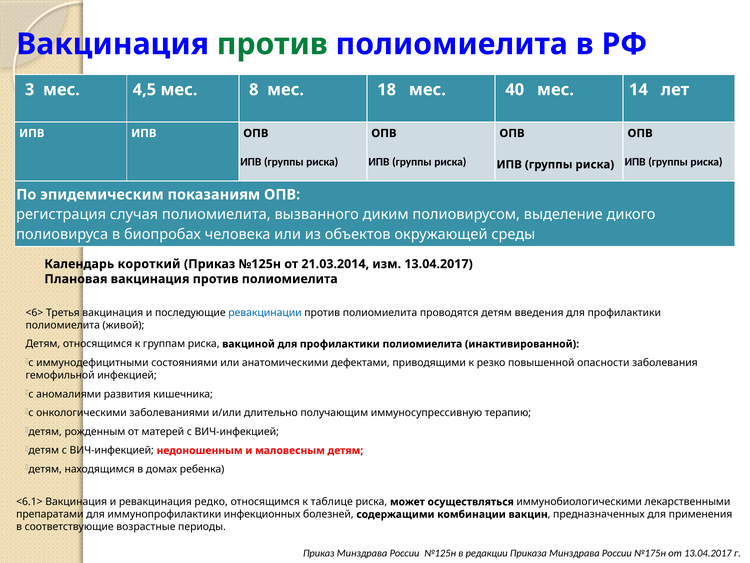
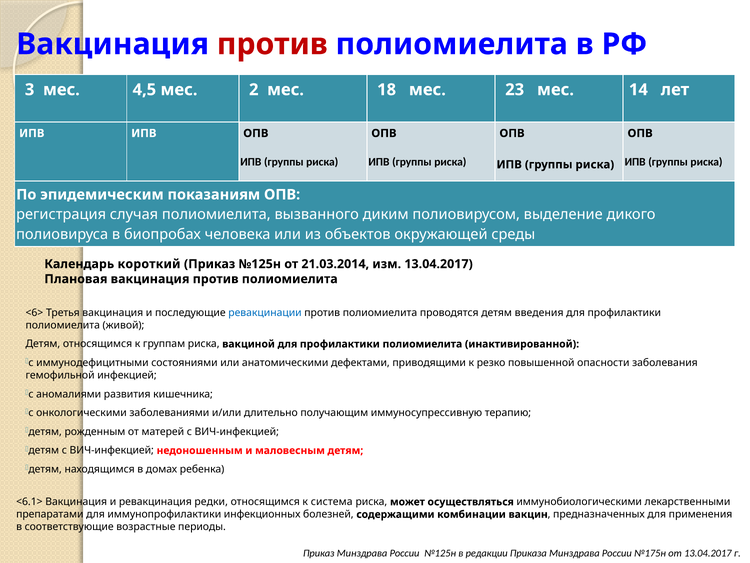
против at (272, 44) colour: green -> red
8: 8 -> 2
40: 40 -> 23
редко: редко -> редки
таблице: таблице -> система
